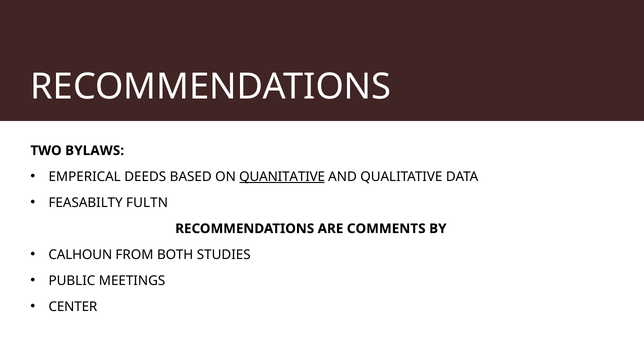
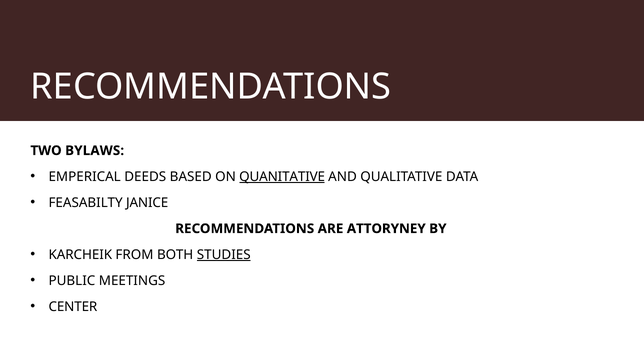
FULTN: FULTN -> JANICE
COMMENTS: COMMENTS -> ATTORYNEY
CALHOUN: CALHOUN -> KARCHEIK
STUDIES underline: none -> present
